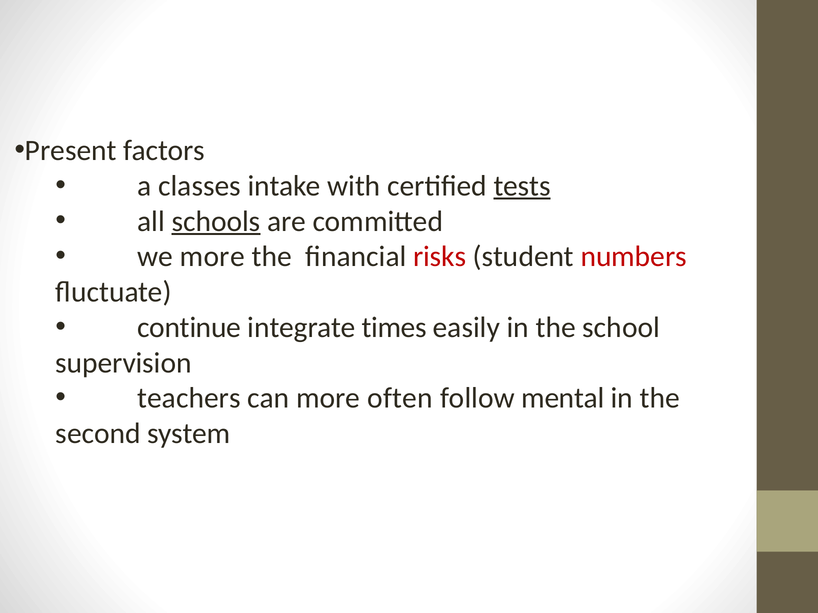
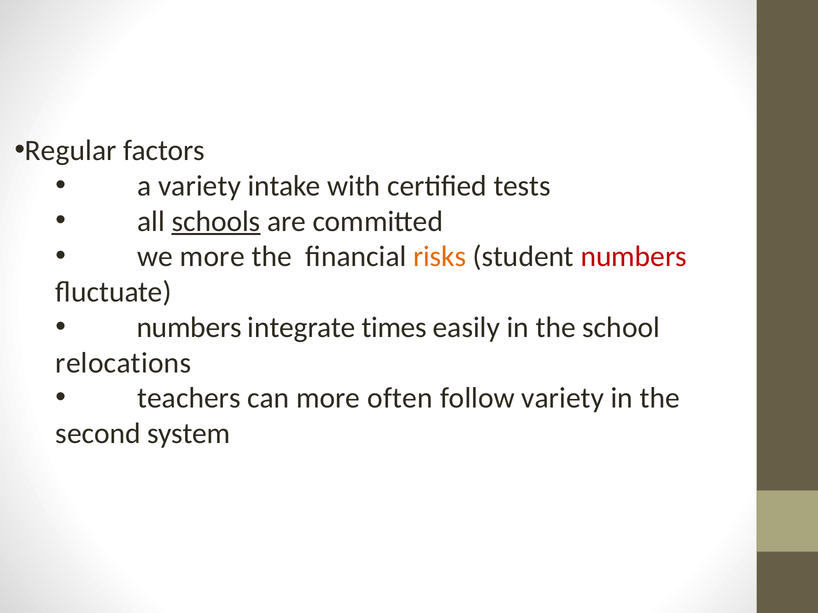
Present: Present -> Regular
a classes: classes -> variety
tests underline: present -> none
risks colour: red -> orange
continue at (189, 328): continue -> numbers
supervision: supervision -> relocations
follow mental: mental -> variety
